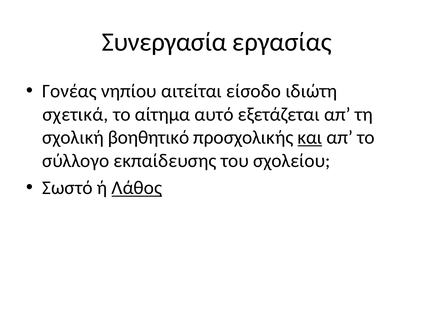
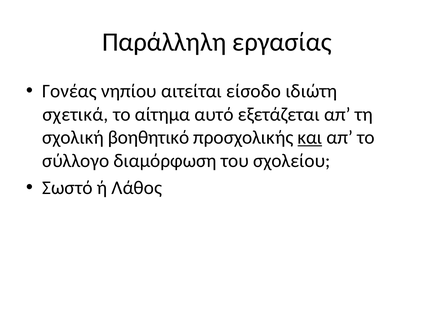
Συνεργασία: Συνεργασία -> Παράλληλη
εκπαίδευσης: εκπαίδευσης -> διαμόρφωση
Λάθος underline: present -> none
